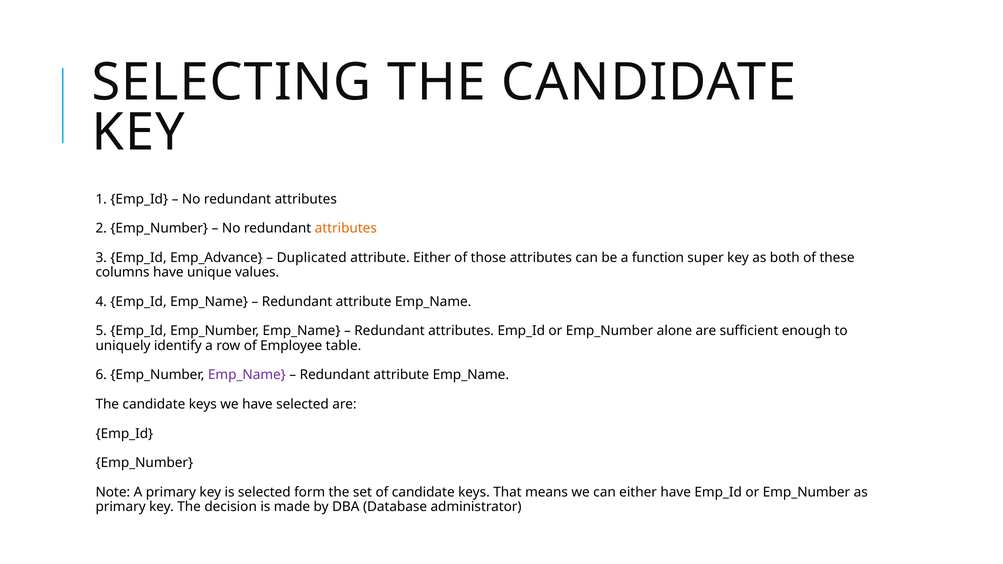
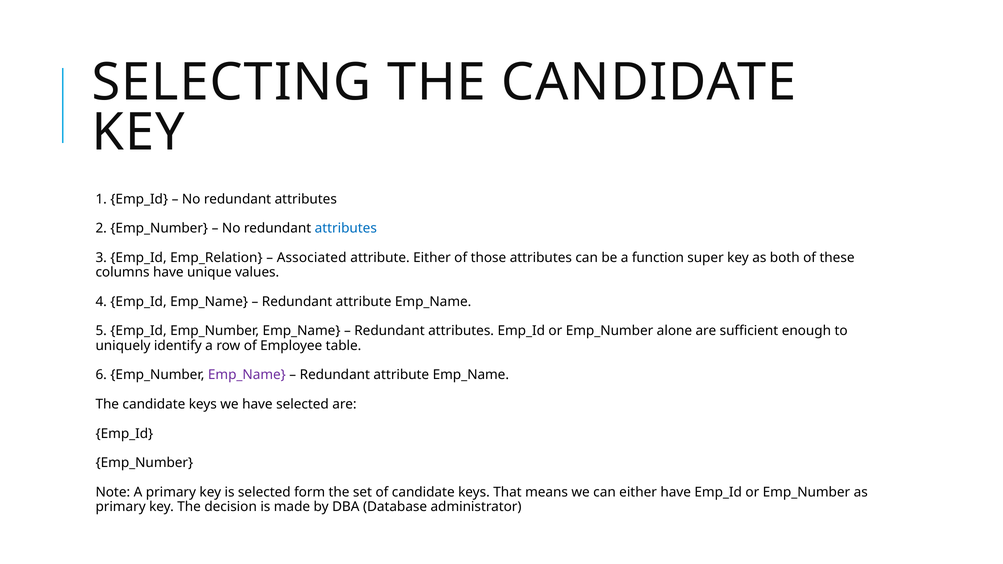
attributes at (346, 228) colour: orange -> blue
Emp_Advance: Emp_Advance -> Emp_Relation
Duplicated: Duplicated -> Associated
